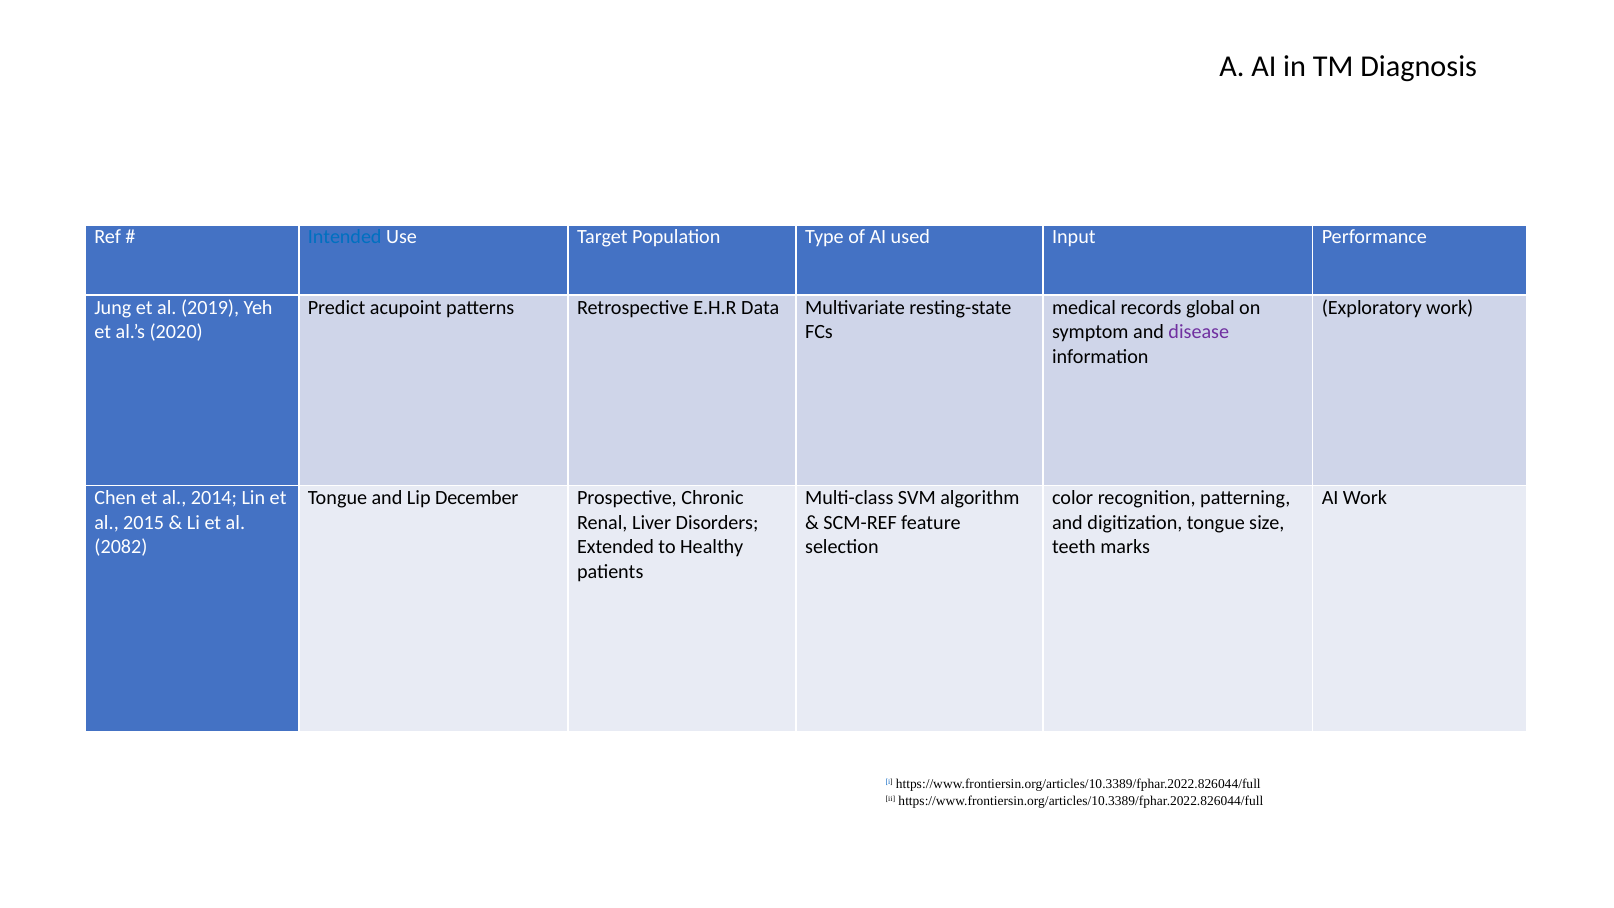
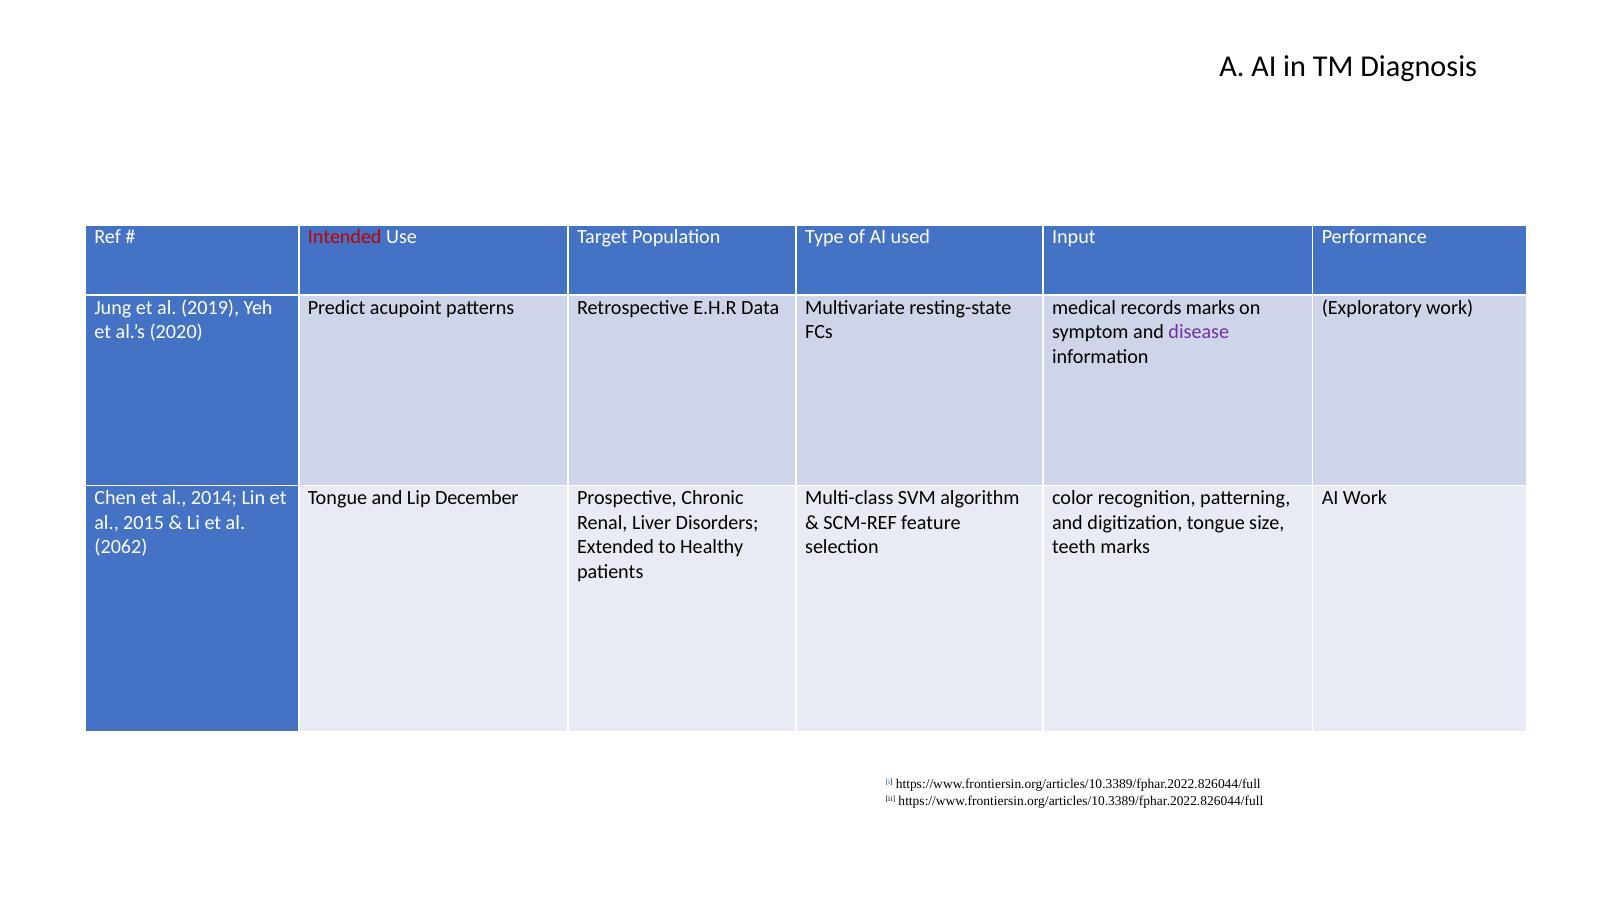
Intended colour: blue -> red
records global: global -> marks
2082: 2082 -> 2062
